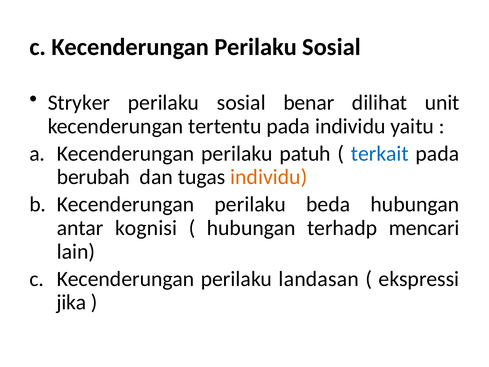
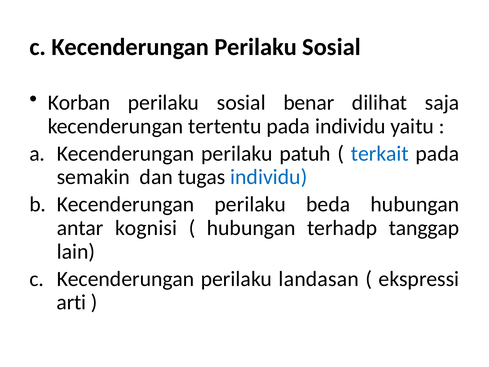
Stryker: Stryker -> Korban
unit: unit -> saja
berubah: berubah -> semakin
individu at (269, 177) colour: orange -> blue
mencari: mencari -> tanggap
jika: jika -> arti
